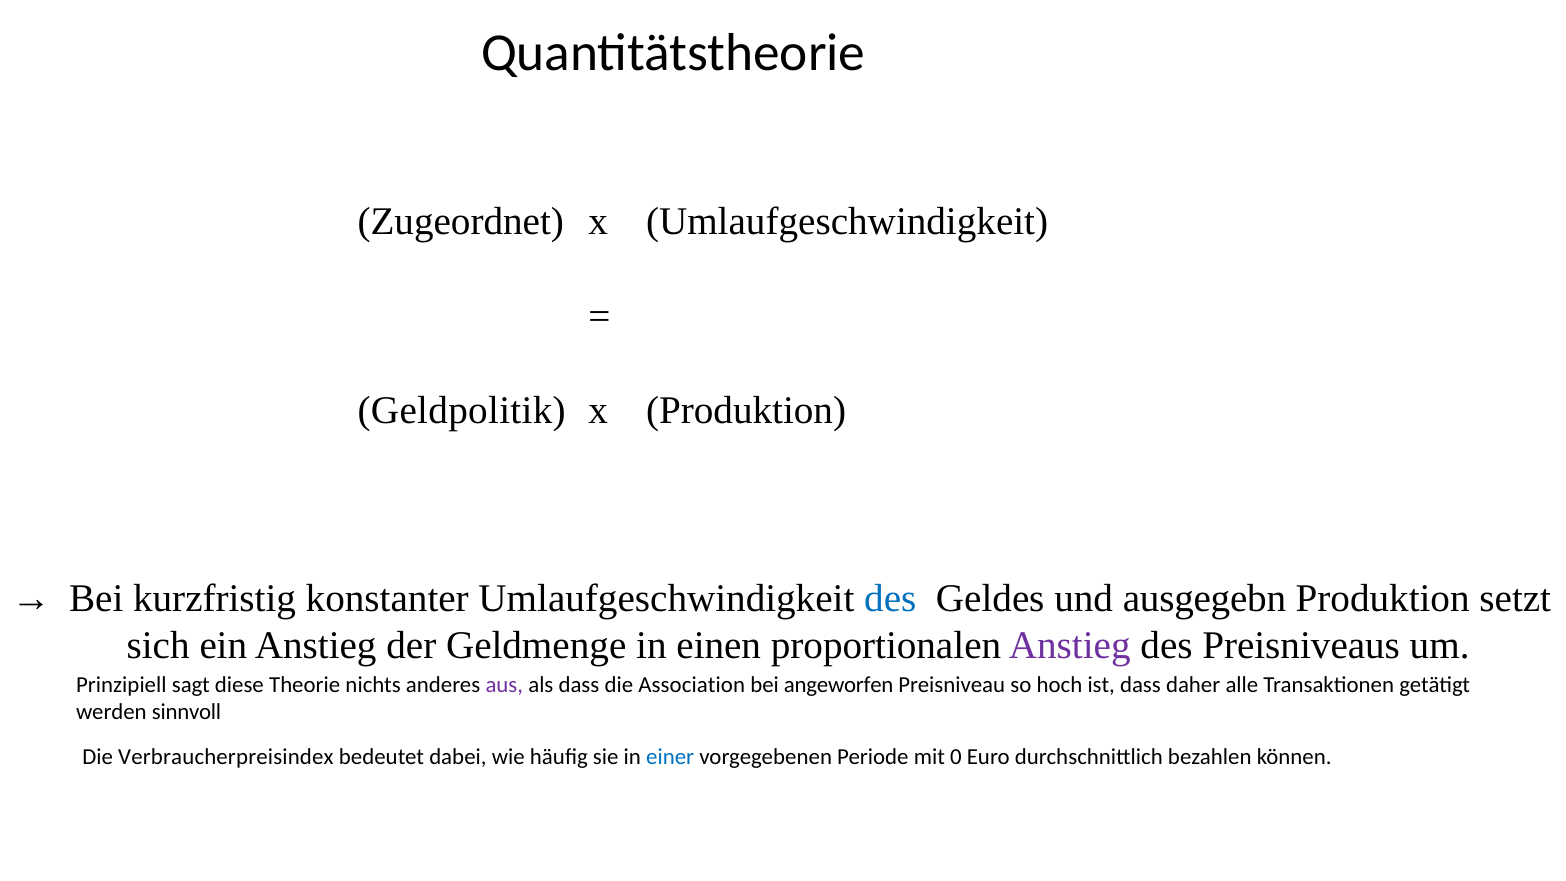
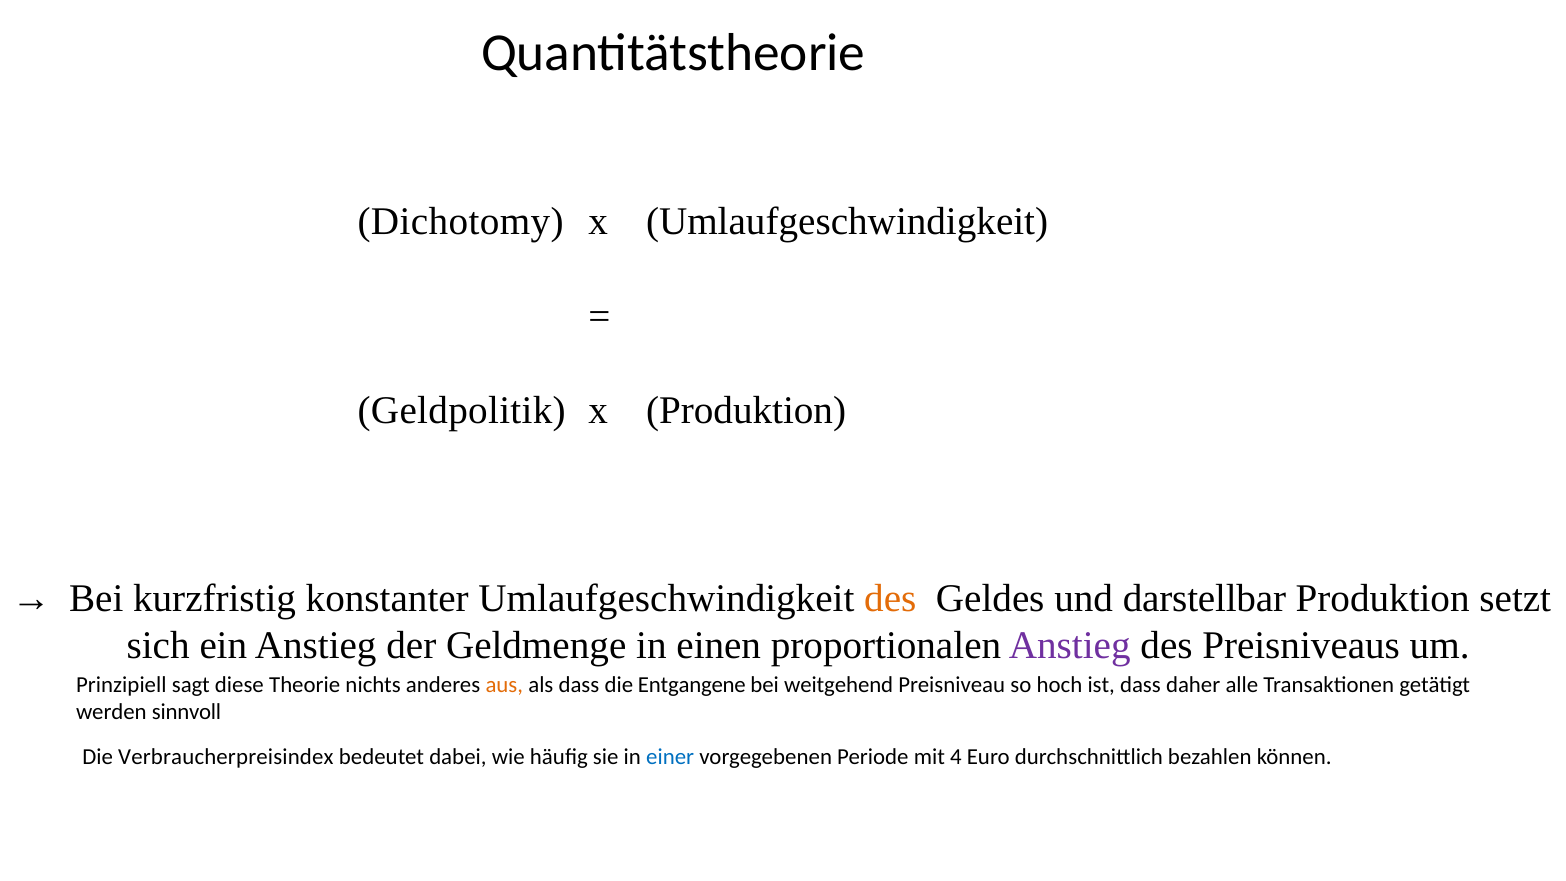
Zugeordnet: Zugeordnet -> Dichotomy
des at (890, 598) colour: blue -> orange
ausgegebn: ausgegebn -> darstellbar
aus colour: purple -> orange
Association: Association -> Entgangene
angeworfen: angeworfen -> weitgehend
0: 0 -> 4
